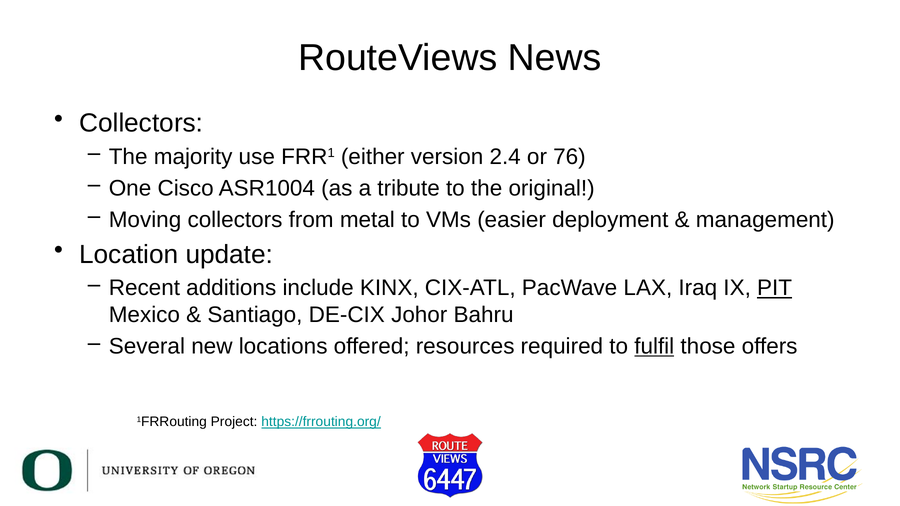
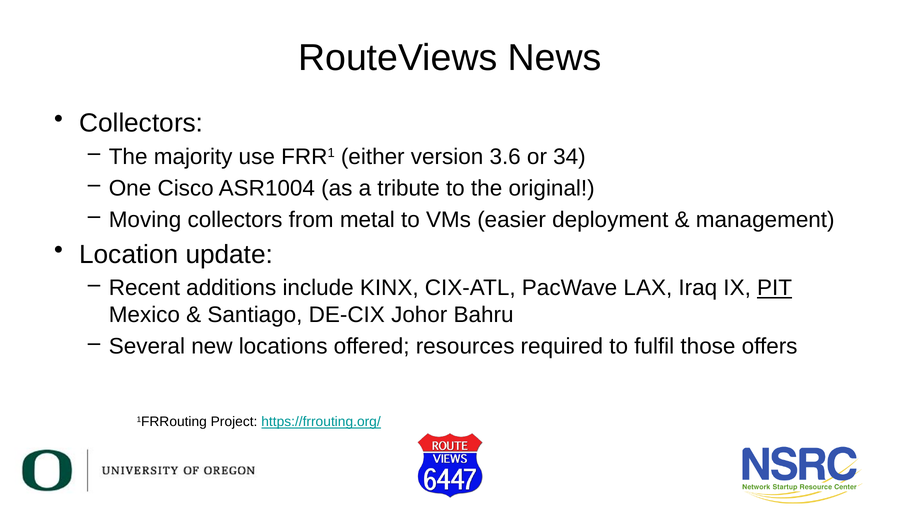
2.4: 2.4 -> 3.6
76: 76 -> 34
fulfil underline: present -> none
